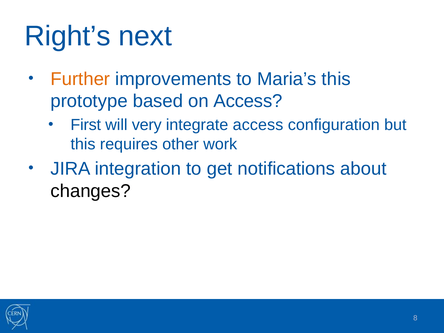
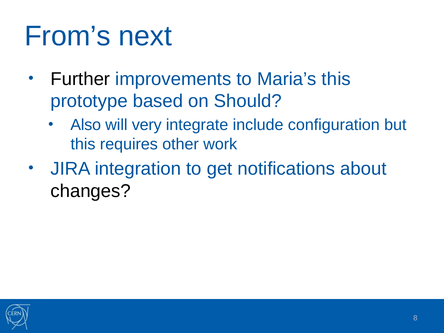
Right’s: Right’s -> From’s
Further colour: orange -> black
on Access: Access -> Should
First: First -> Also
integrate access: access -> include
